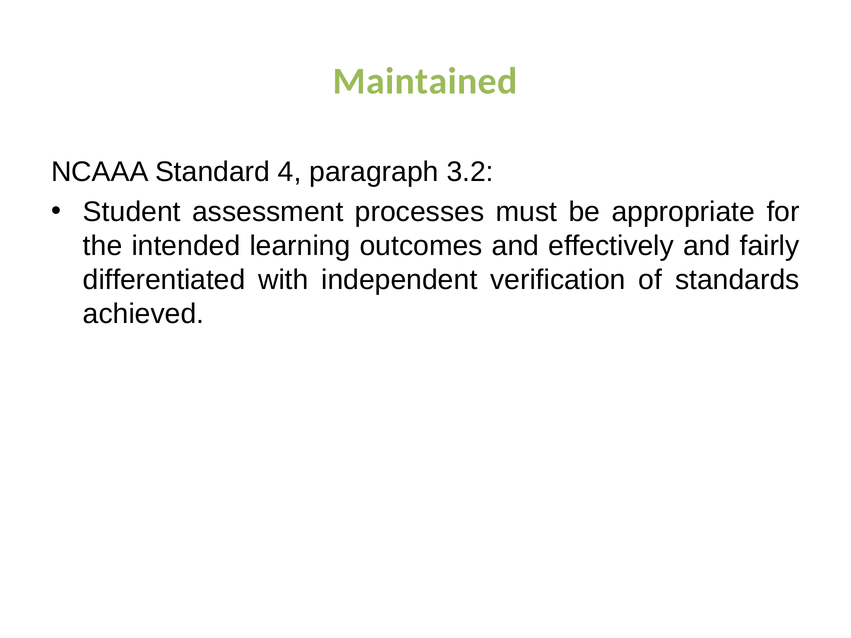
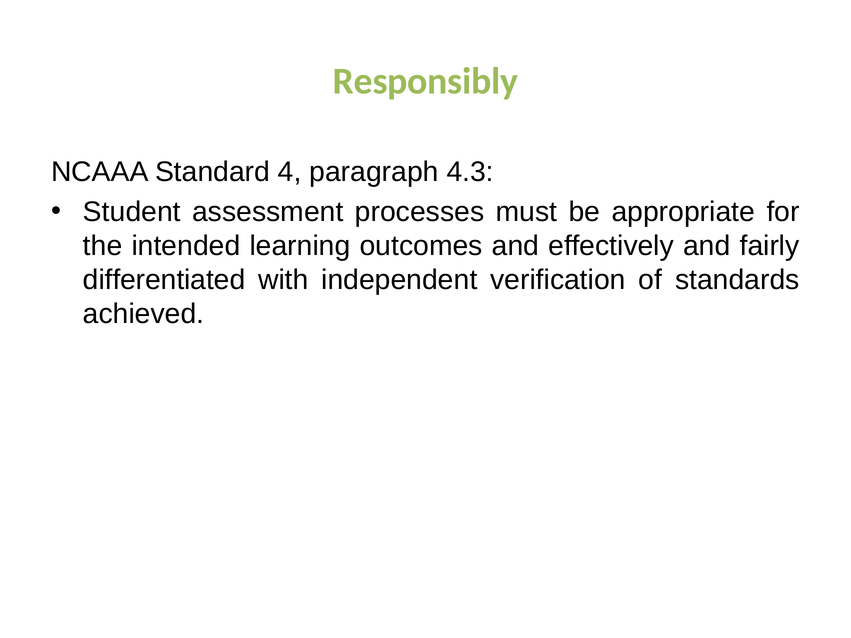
Maintained: Maintained -> Responsibly
3.2: 3.2 -> 4.3
